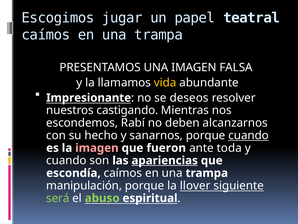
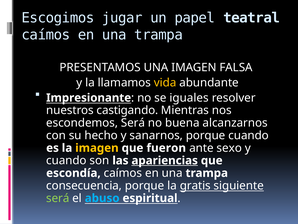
deseos: deseos -> iguales
escondemos Rabí: Rabí -> Será
deben: deben -> buena
cuando at (249, 135) underline: present -> none
imagen at (97, 148) colour: pink -> yellow
toda: toda -> sexo
manipulación: manipulación -> consecuencia
llover: llover -> gratis
abuso colour: light green -> light blue
